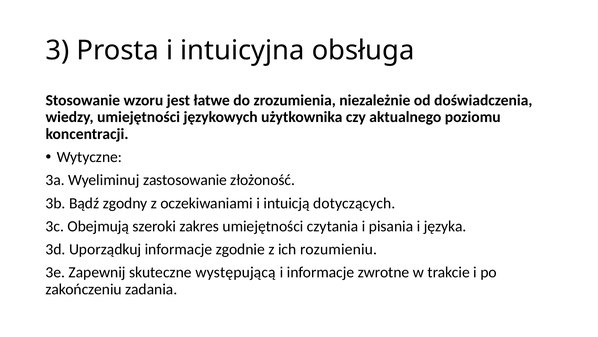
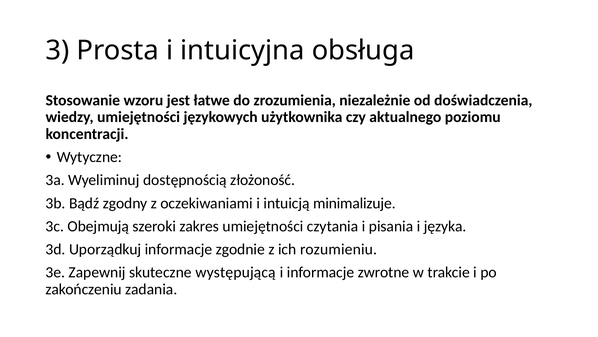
zastosowanie: zastosowanie -> dostępnością
dotyczących: dotyczących -> minimalizuje
